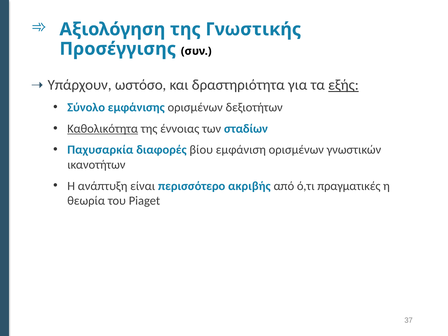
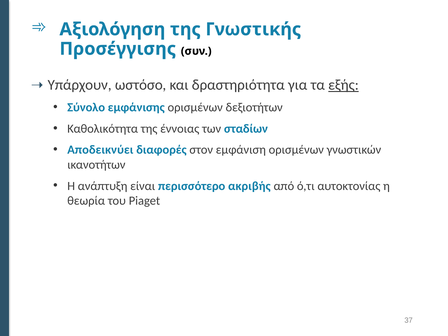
Καθολικότητα underline: present -> none
Παχυσαρκία: Παχυσαρκία -> Αποδεικνύει
βίου: βίου -> στον
πραγματικές: πραγματικές -> αυτοκτονίας
